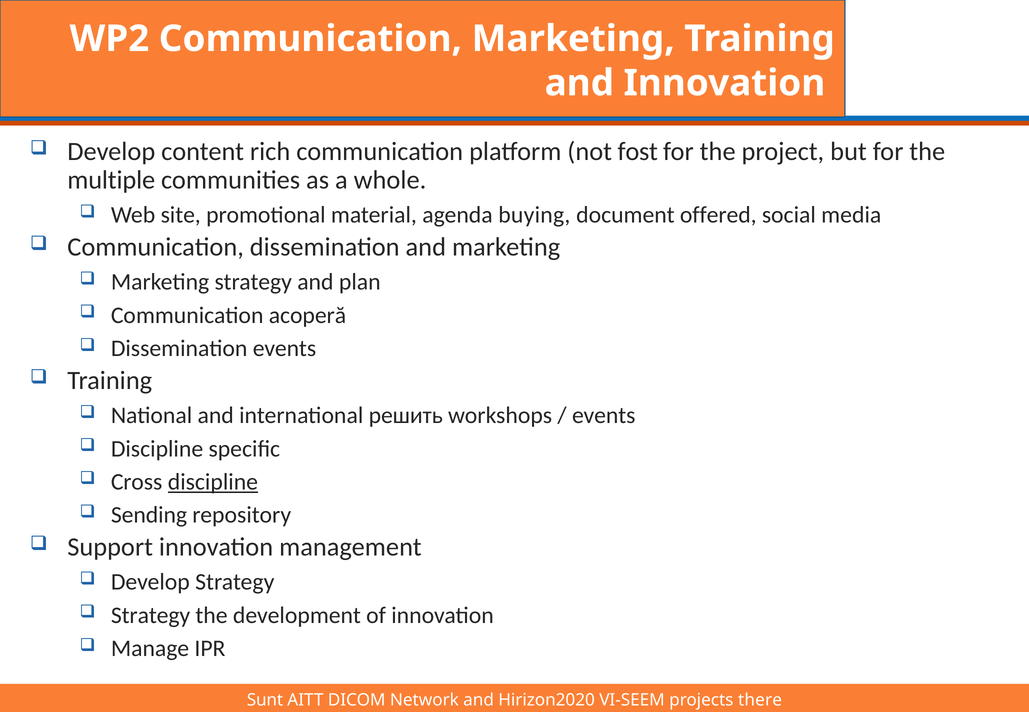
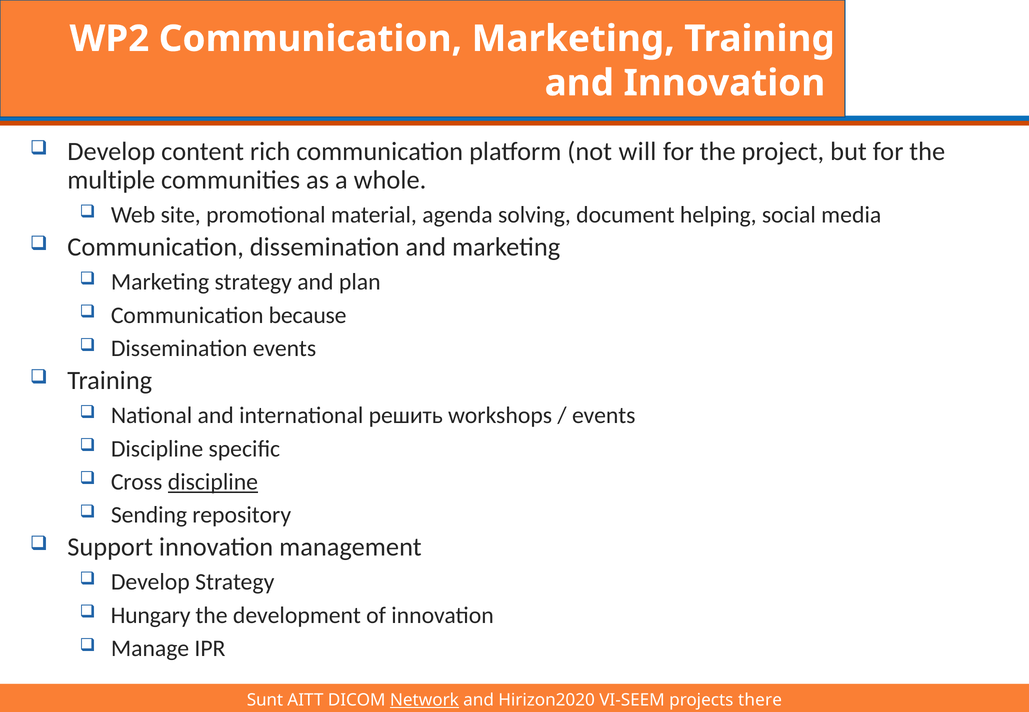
fost: fost -> will
buying: buying -> solving
offered: offered -> helping
acoperă: acoperă -> because
Strategy at (151, 616): Strategy -> Hungary
Network underline: none -> present
